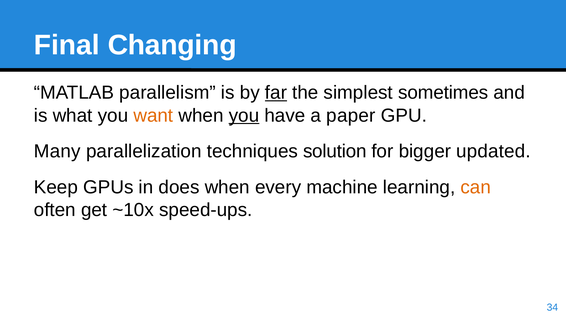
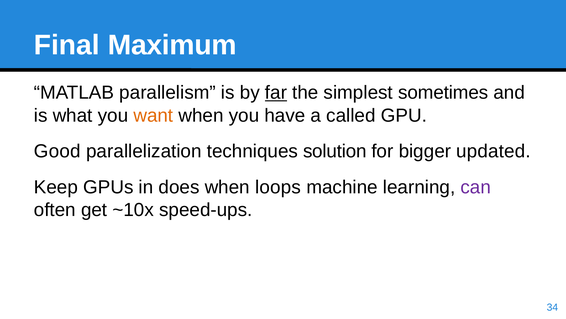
Changing: Changing -> Maximum
you at (244, 115) underline: present -> none
paper: paper -> called
Many: Many -> Good
every: every -> loops
can colour: orange -> purple
